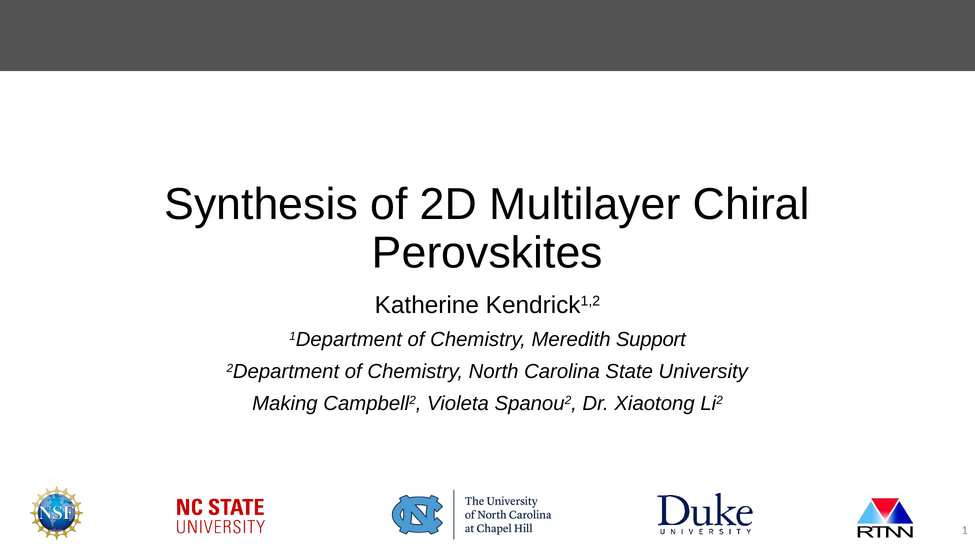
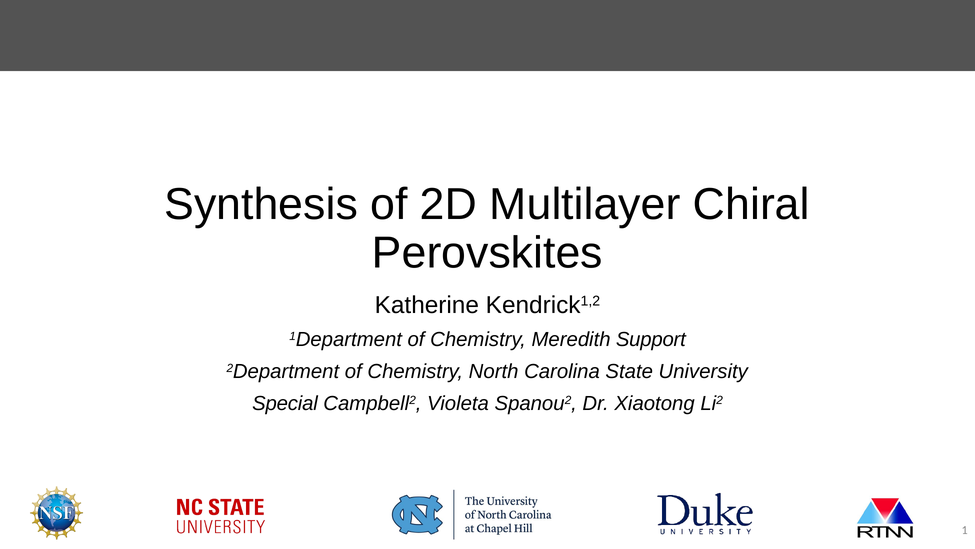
Making: Making -> Special
